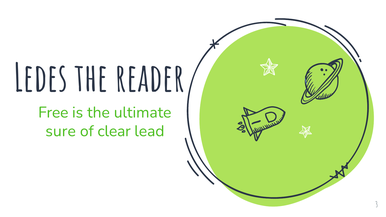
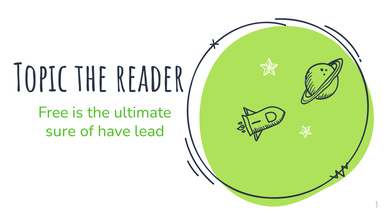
Ledes: Ledes -> Topic
clear: clear -> have
